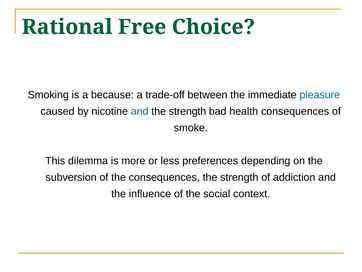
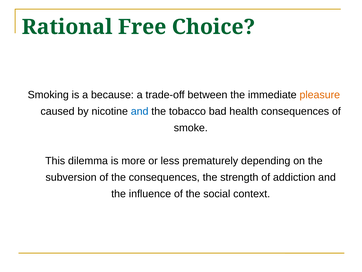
pleasure colour: blue -> orange
strength at (187, 111): strength -> tobacco
preferences: preferences -> prematurely
